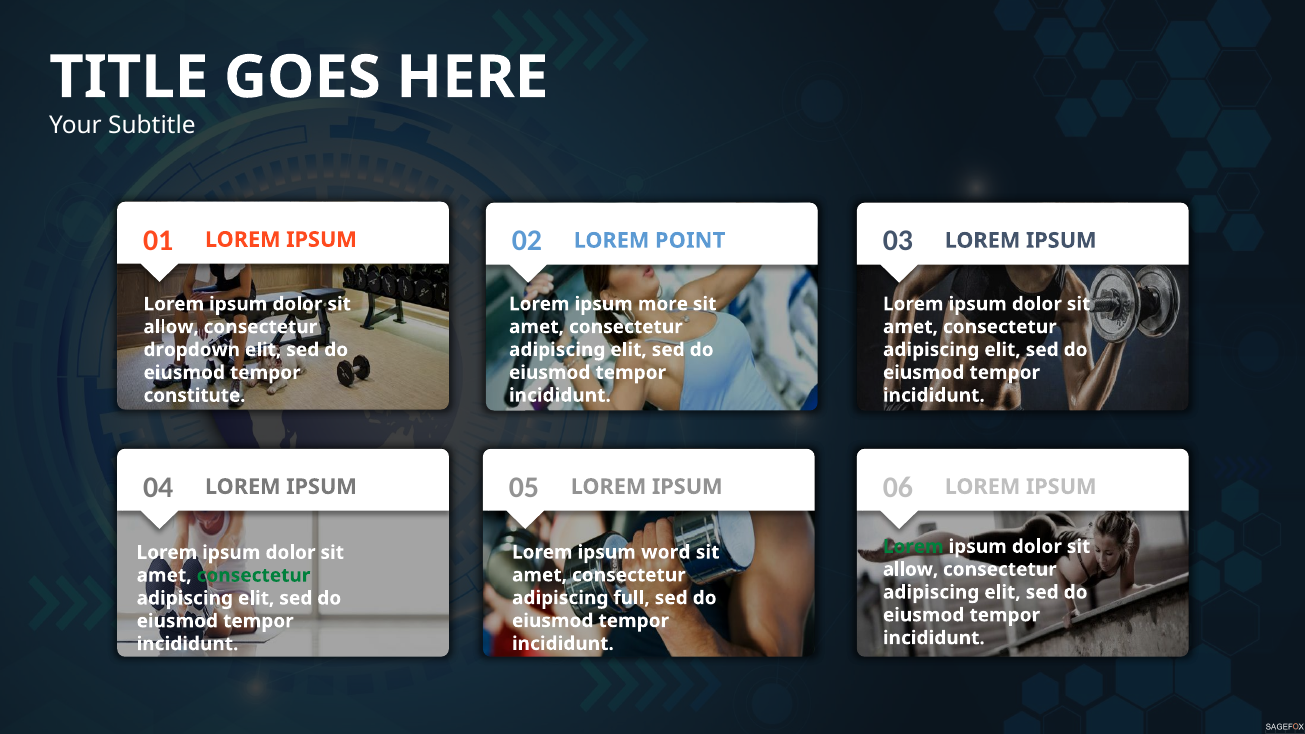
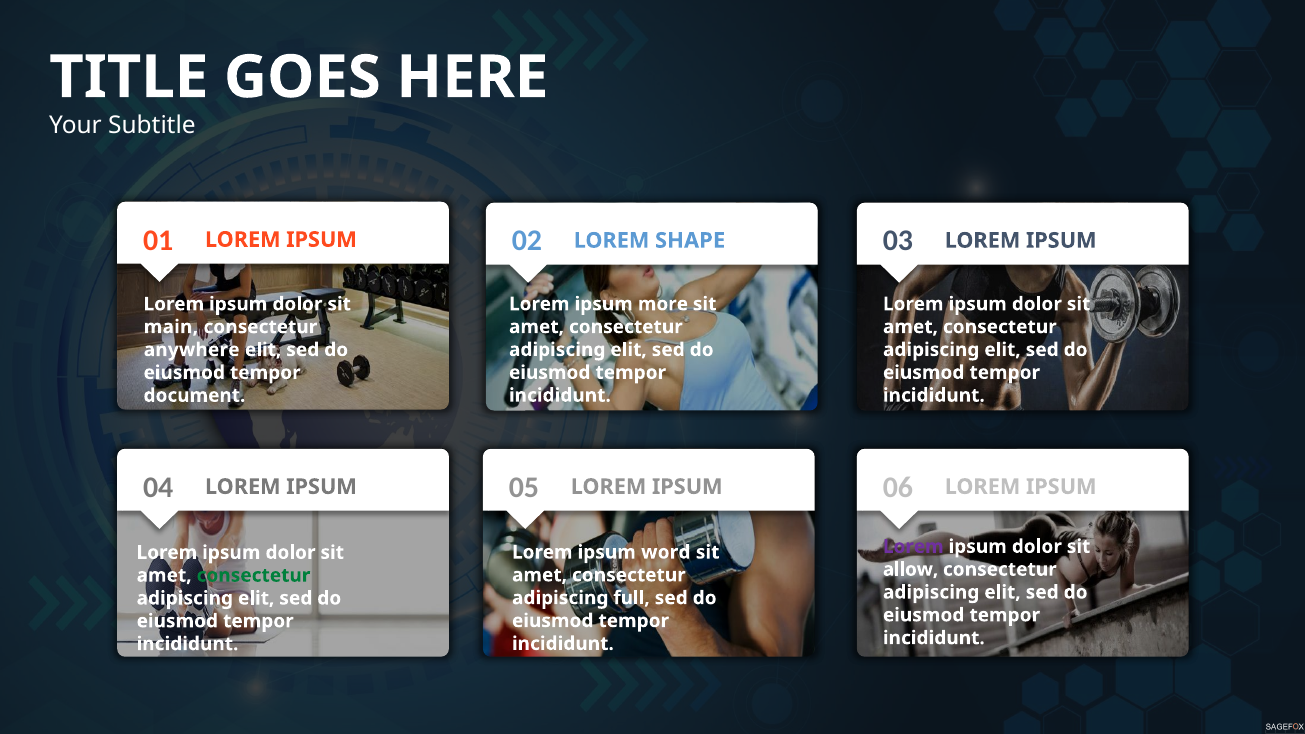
POINT: POINT -> SHAPE
allow at (171, 327): allow -> main
dropdown: dropdown -> anywhere
constitute: constitute -> document
Lorem at (913, 547) colour: green -> purple
